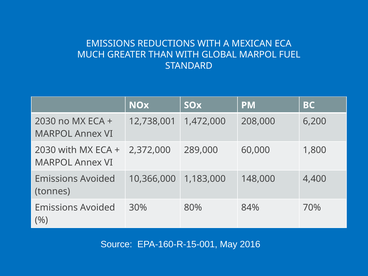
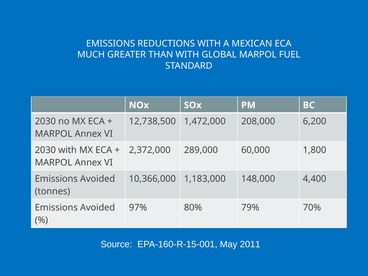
12,738,001: 12,738,001 -> 12,738,500
30%: 30% -> 97%
84%: 84% -> 79%
2016: 2016 -> 2011
